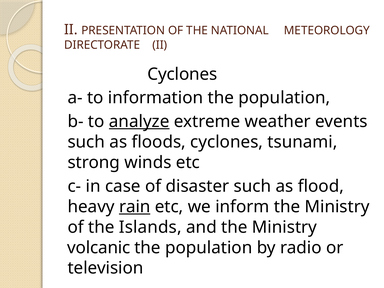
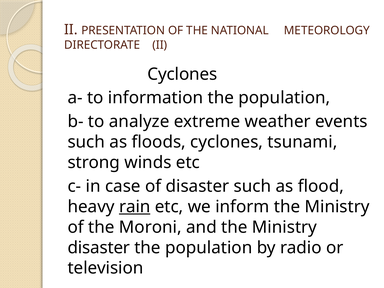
analyze underline: present -> none
Islands: Islands -> Moroni
volcanic at (99, 248): volcanic -> disaster
